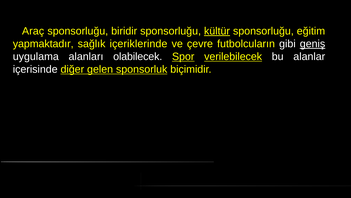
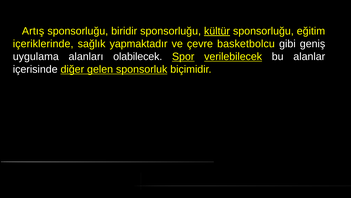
Araç: Araç -> Artış
yapmaktadır: yapmaktadır -> içeriklerinde
içeriklerinde: içeriklerinde -> yapmaktadır
futbolcuların: futbolcuların -> basketbolcu
geniş underline: present -> none
